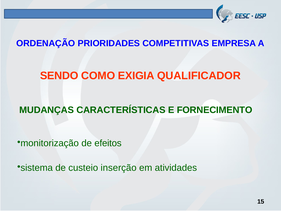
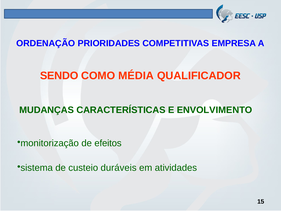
EXIGIA: EXIGIA -> MÉDIA
FORNECIMENTO: FORNECIMENTO -> ENVOLVIMENTO
inserção: inserção -> duráveis
